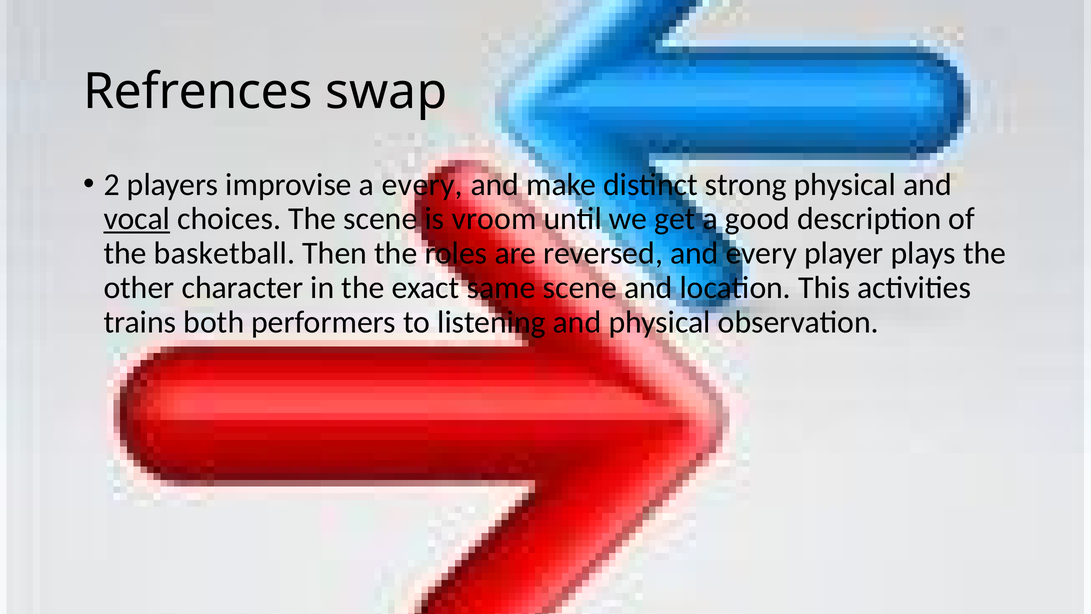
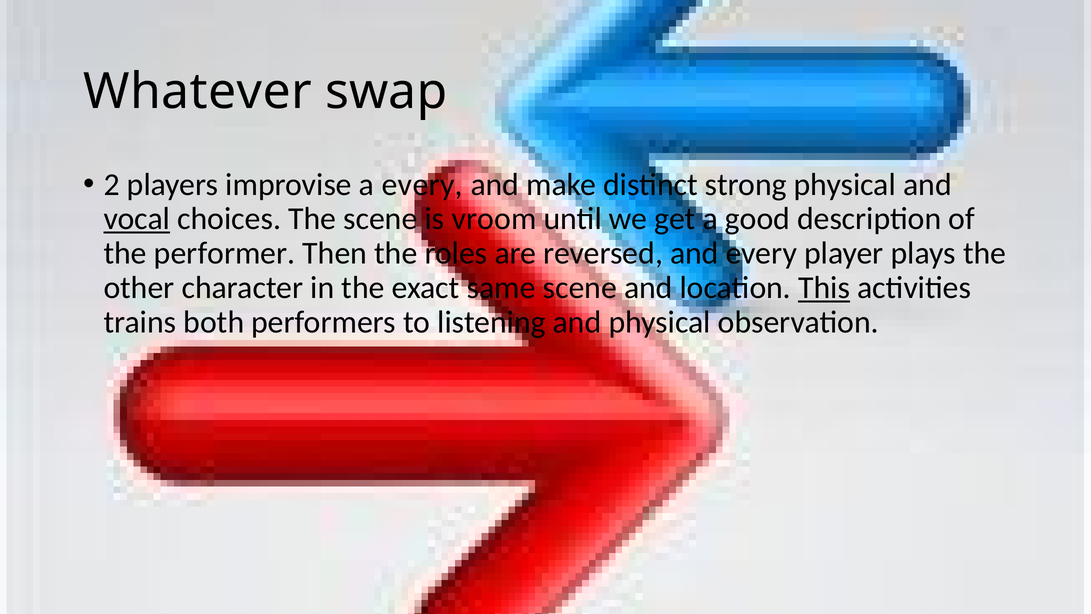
Refrences: Refrences -> Whatever
basketball: basketball -> performer
This underline: none -> present
